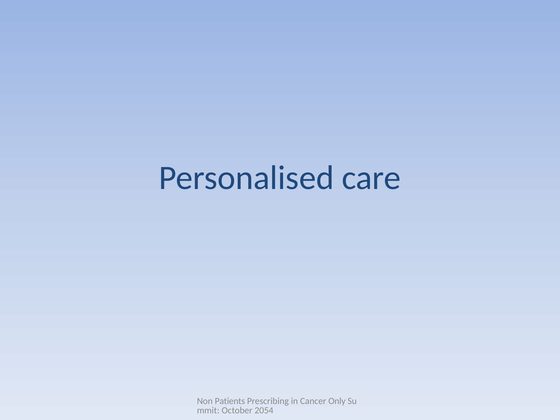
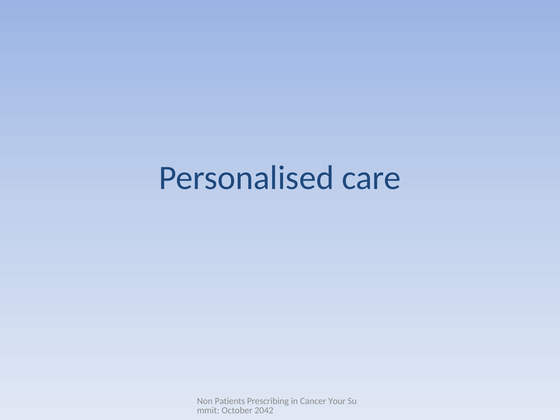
Only: Only -> Your
2054: 2054 -> 2042
